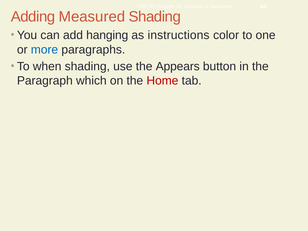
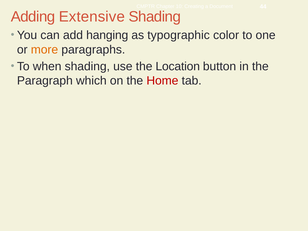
Measured: Measured -> Extensive
instructions: instructions -> typographic
more colour: blue -> orange
Appears: Appears -> Location
